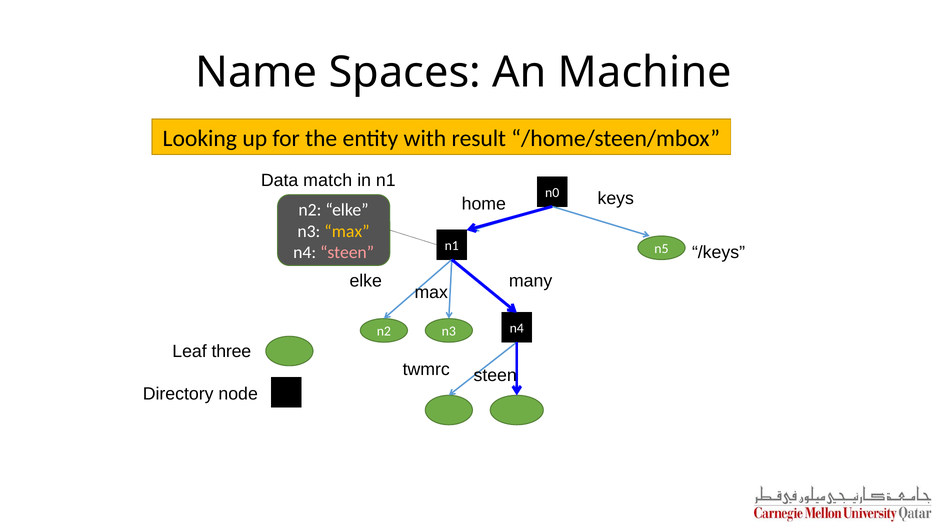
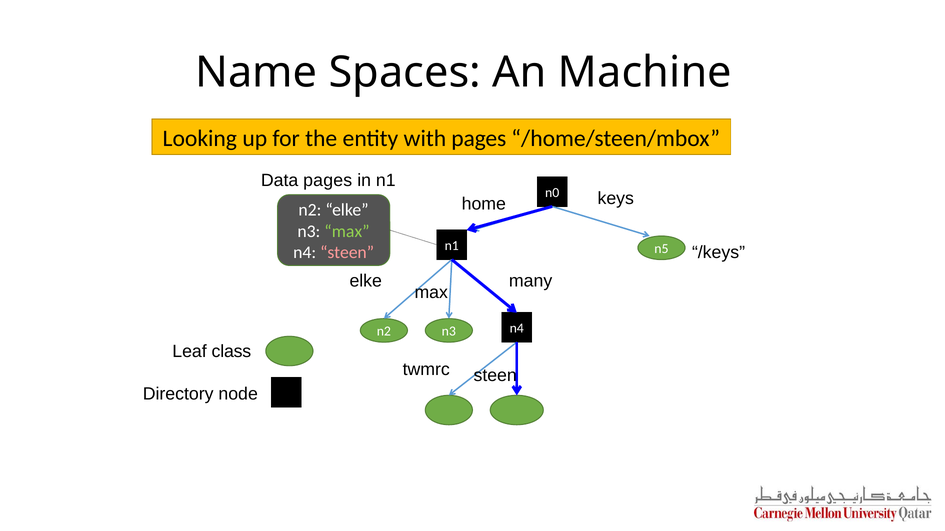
with result: result -> pages
Data match: match -> pages
max at (347, 232) colour: yellow -> light green
three: three -> class
